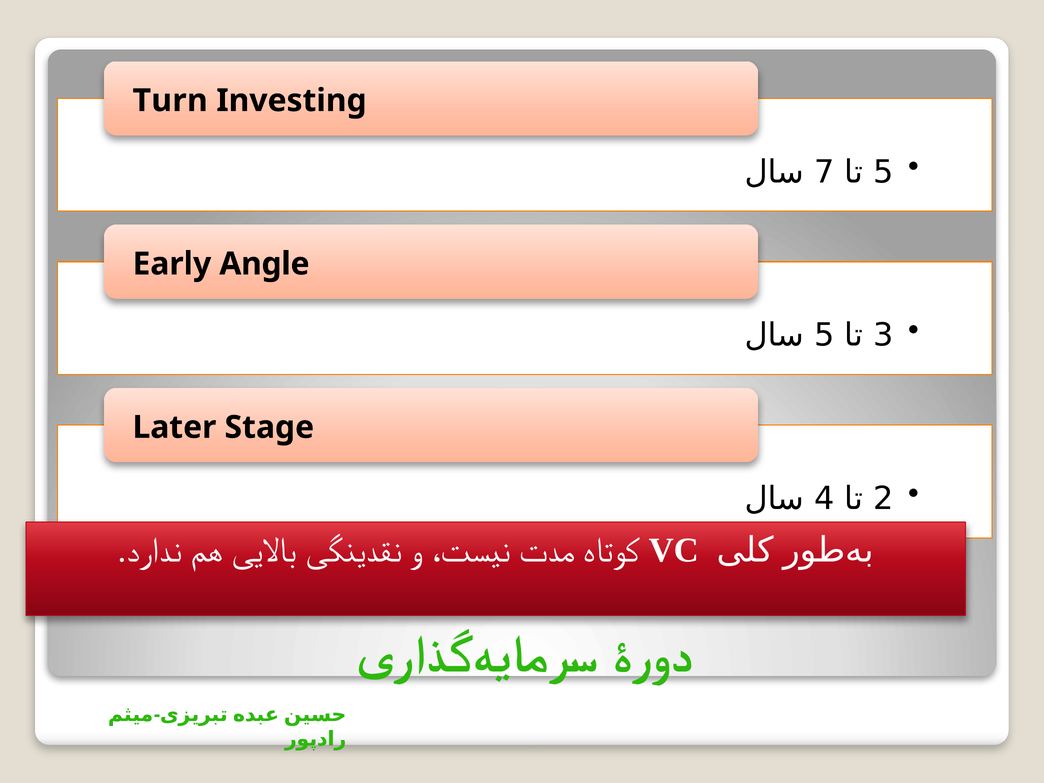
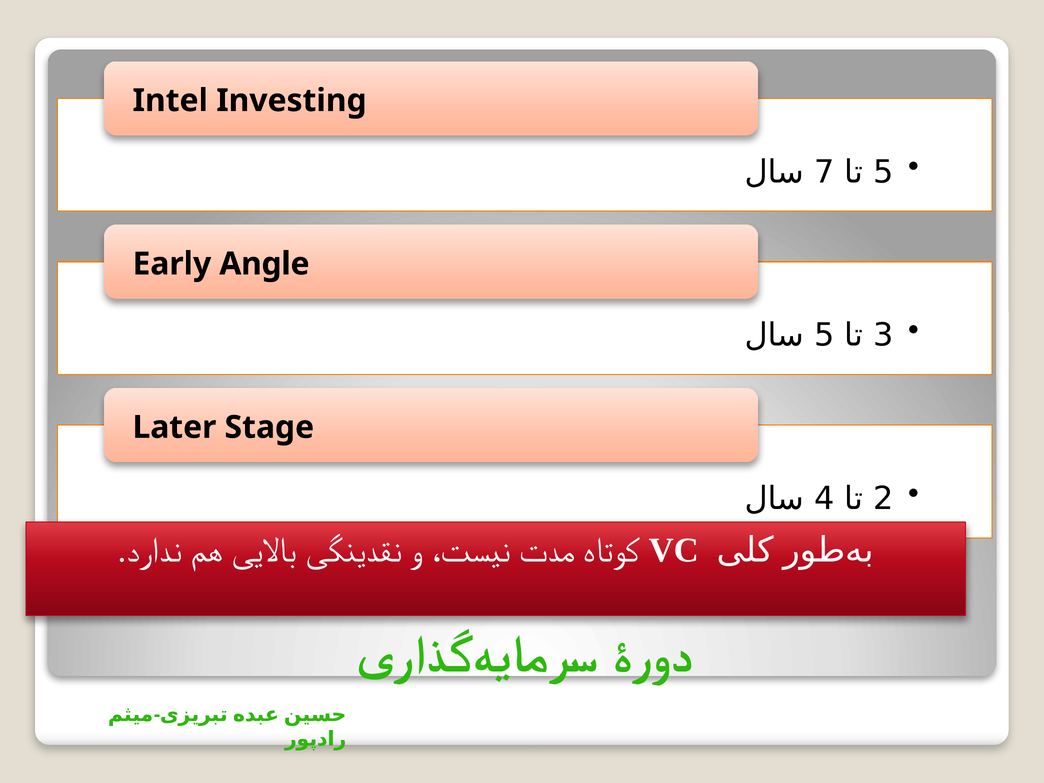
Turn: Turn -> Intel
